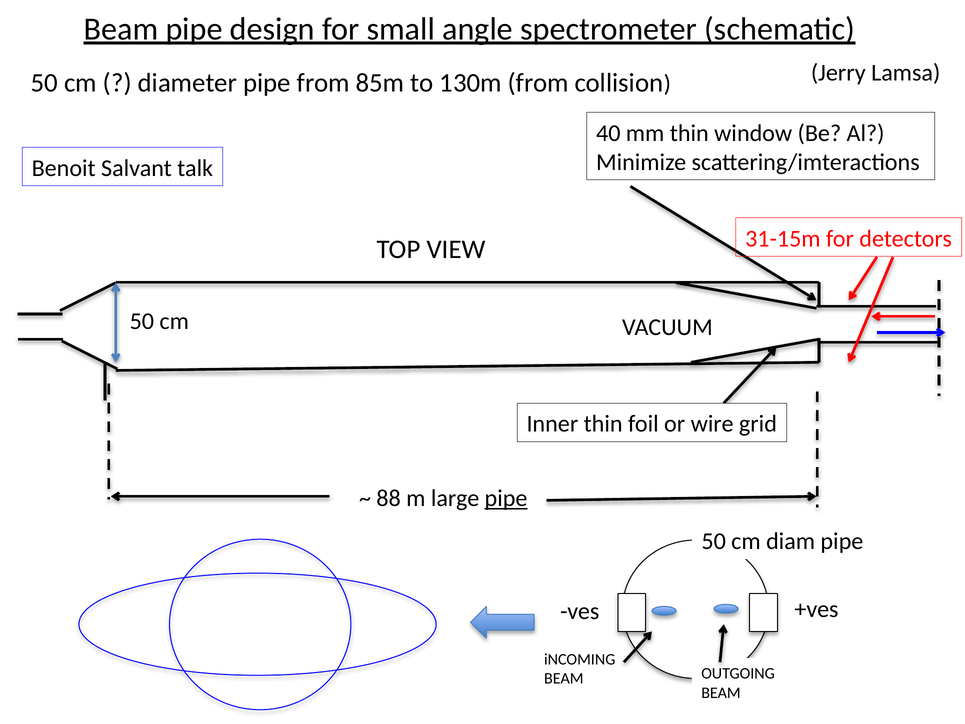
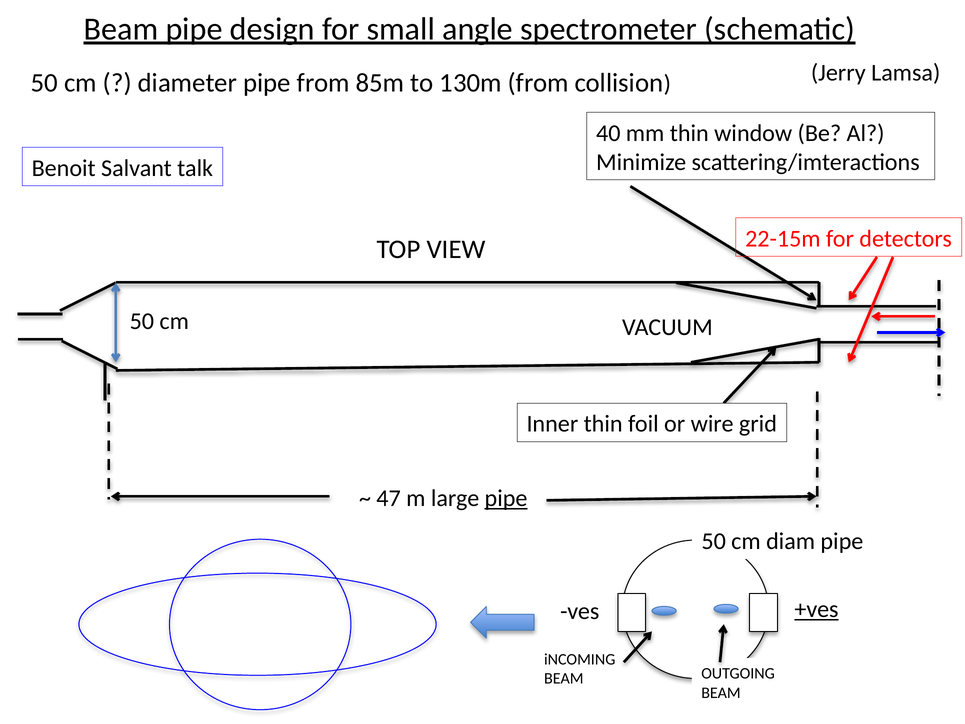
31-15m: 31-15m -> 22-15m
88: 88 -> 47
+ves underline: none -> present
